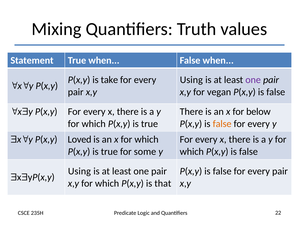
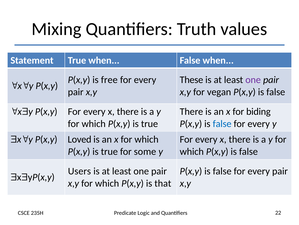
take: take -> free
Using at (191, 80): Using -> These
below: below -> biding
false at (222, 123) colour: orange -> blue
Using at (79, 171): Using -> Users
